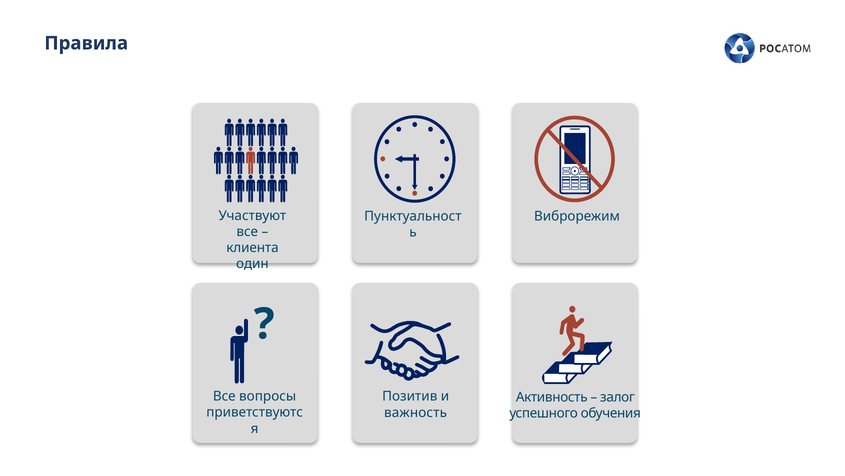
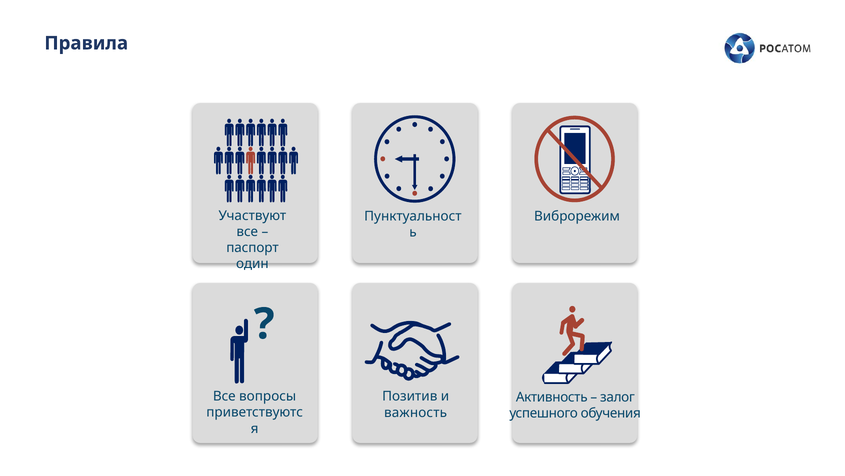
клиента: клиента -> паспорт
